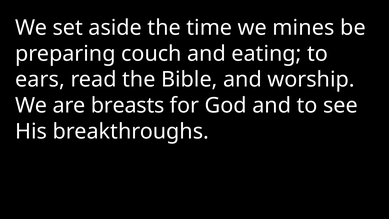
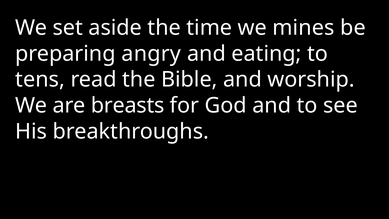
couch: couch -> angry
ears: ears -> tens
